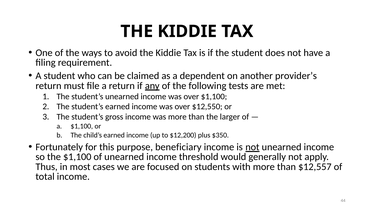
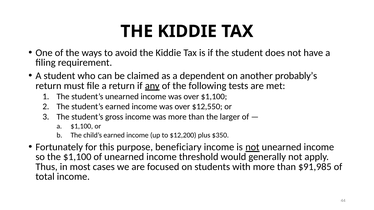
provider’s: provider’s -> probably’s
$12,557: $12,557 -> $91,985
